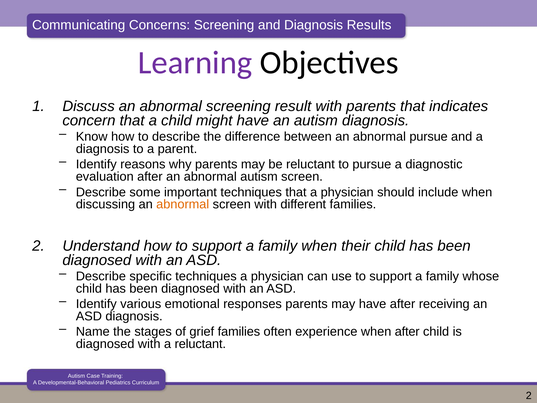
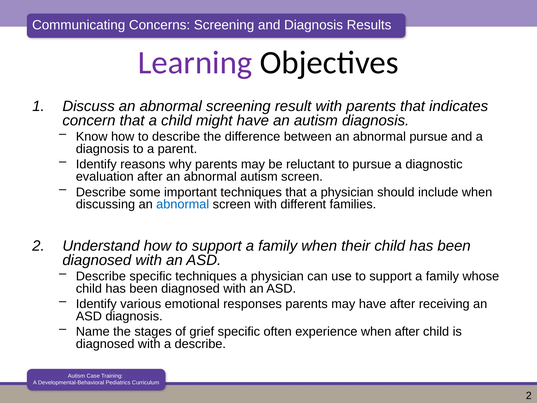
abnormal at (183, 204) colour: orange -> blue
grief families: families -> specific
a reluctant: reluctant -> describe
